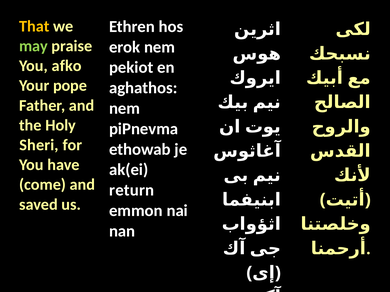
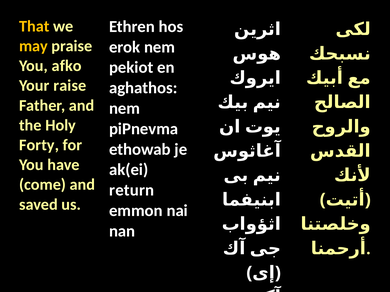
may colour: light green -> yellow
pope: pope -> raise
Sheri: Sheri -> Forty
